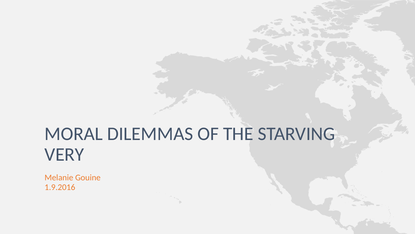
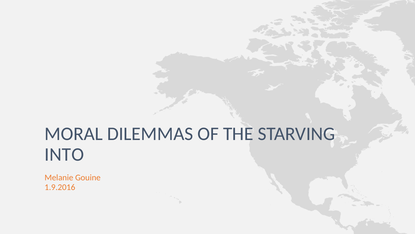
VERY: VERY -> INTO
